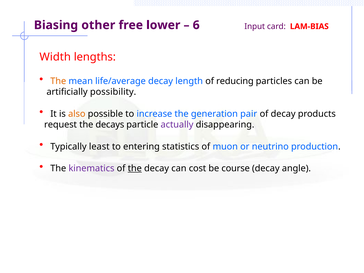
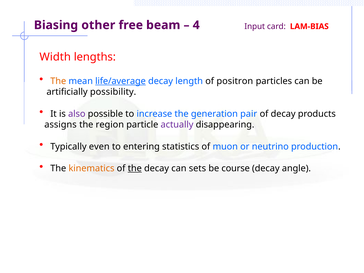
lower: lower -> beam
6: 6 -> 4
life/average underline: none -> present
reducing: reducing -> positron
also colour: orange -> purple
request: request -> assigns
decays: decays -> region
least: least -> even
kinematics colour: purple -> orange
cost: cost -> sets
